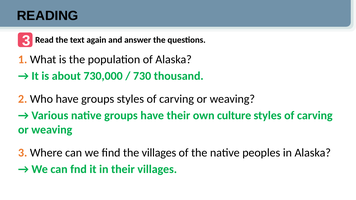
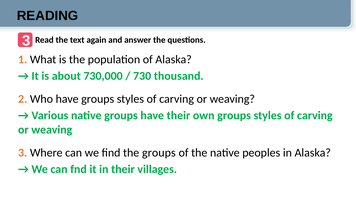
own culture: culture -> groups
the villages: villages -> groups
